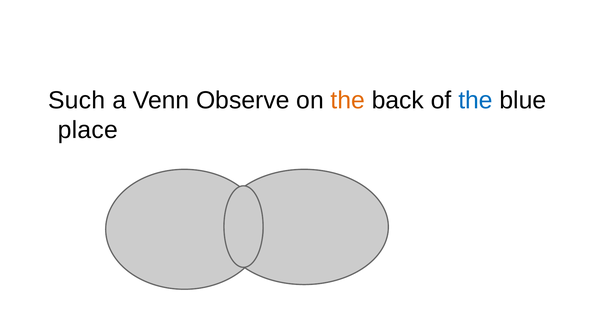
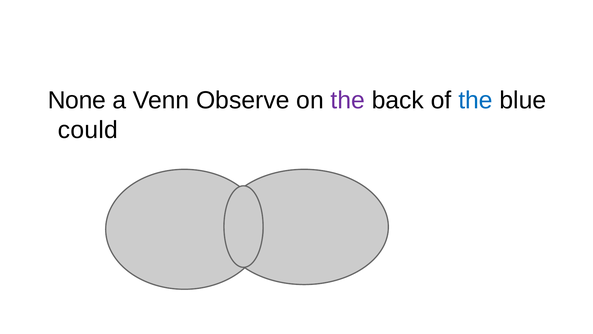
Such: Such -> None
the at (348, 100) colour: orange -> purple
place: place -> could
